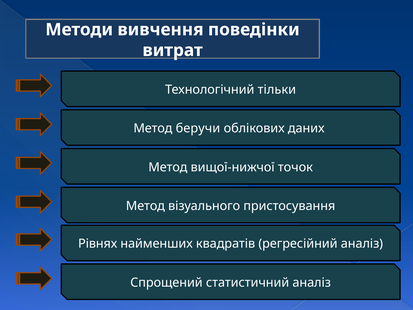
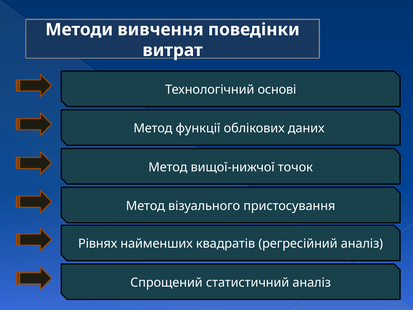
тільки: тільки -> основі
беручи: беручи -> функції
